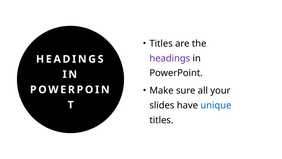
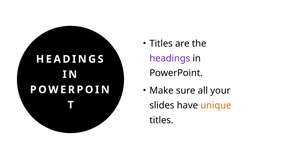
unique colour: blue -> orange
